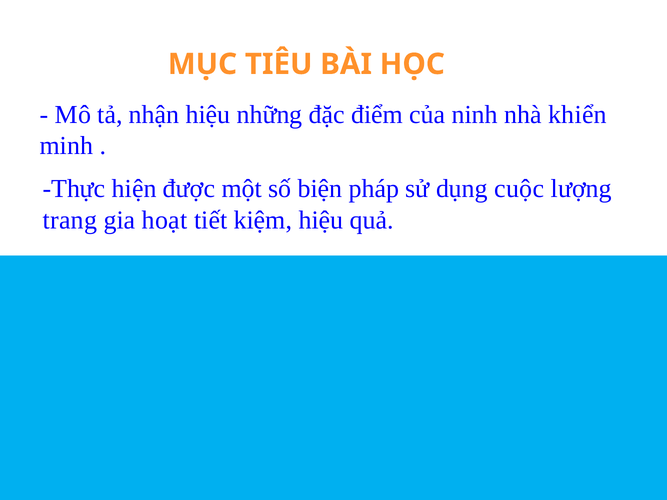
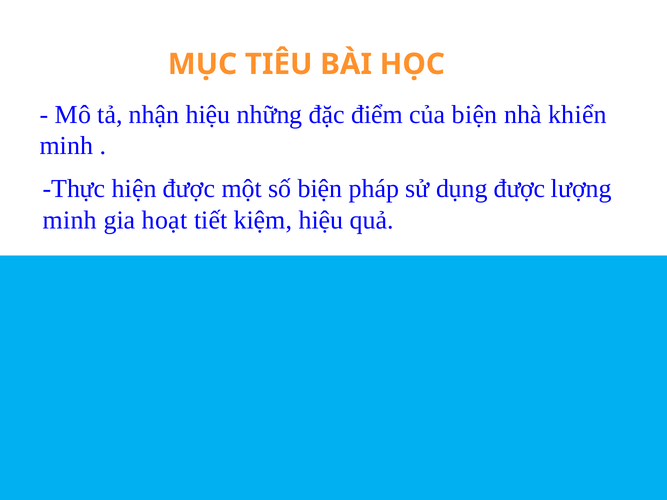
của ninh: ninh -> biện
dụng cuộc: cuộc -> được
trang at (70, 220): trang -> minh
